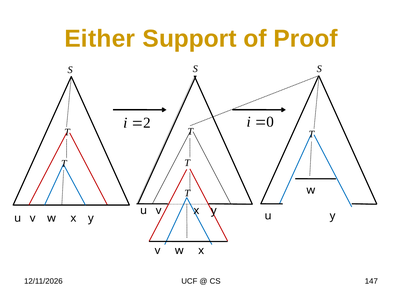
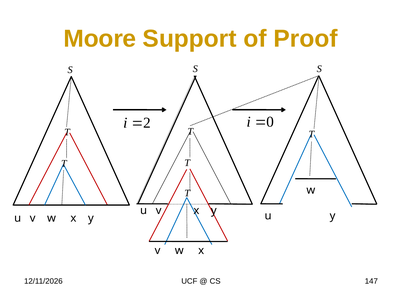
Either: Either -> Moore
